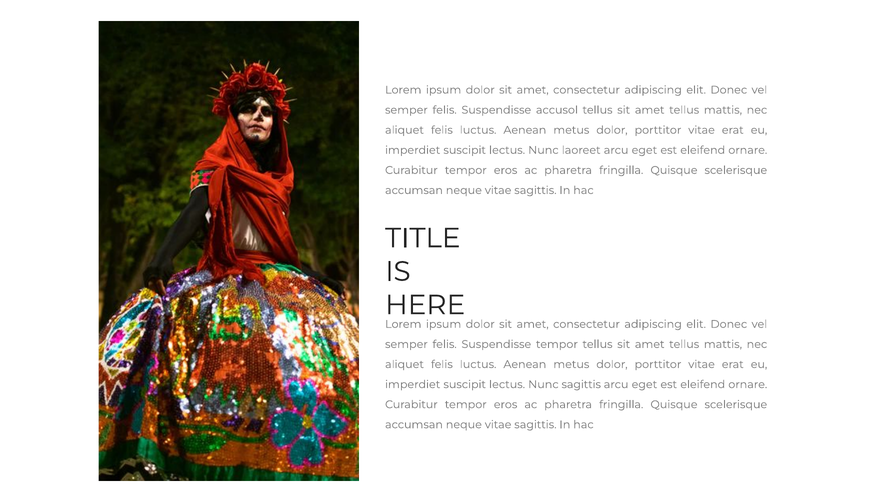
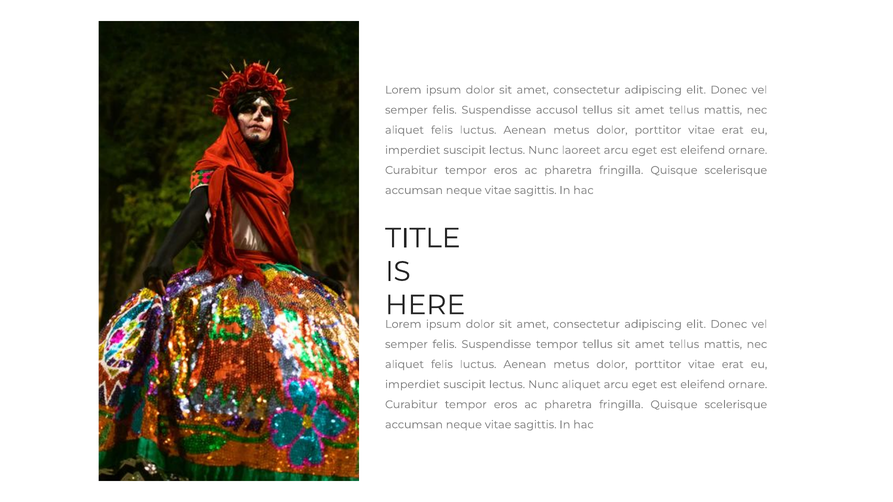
Nunc sagittis: sagittis -> aliquet
